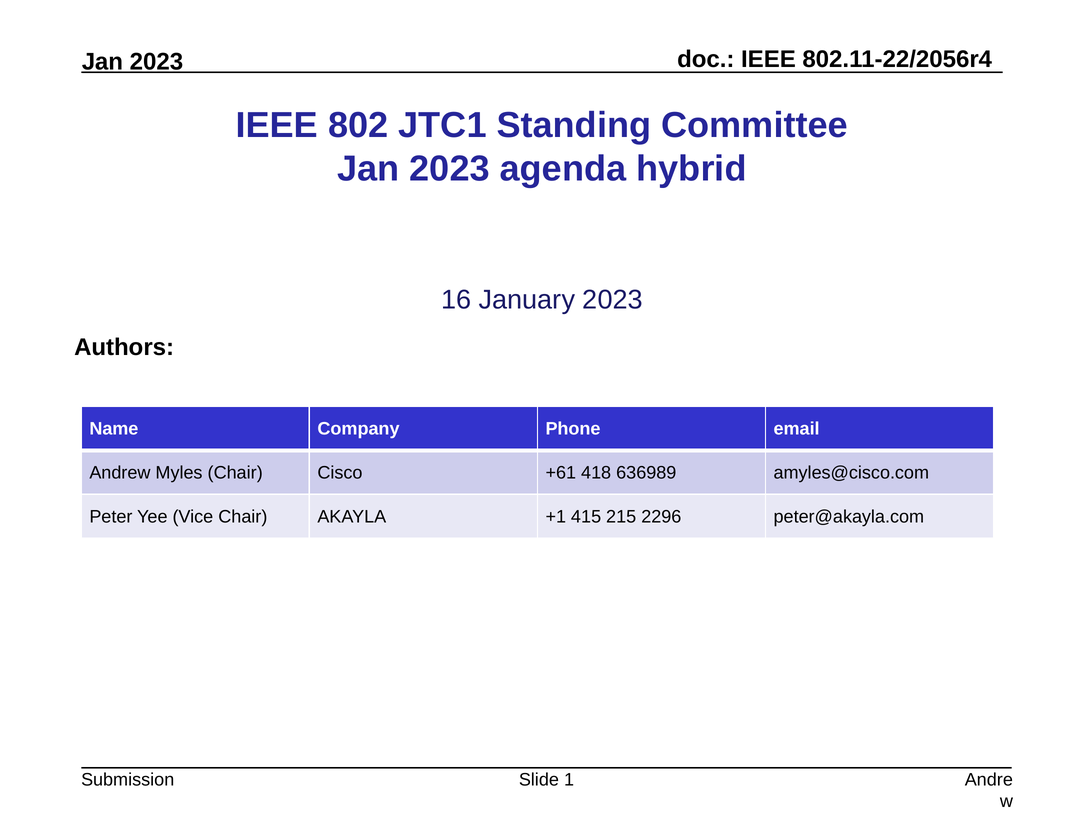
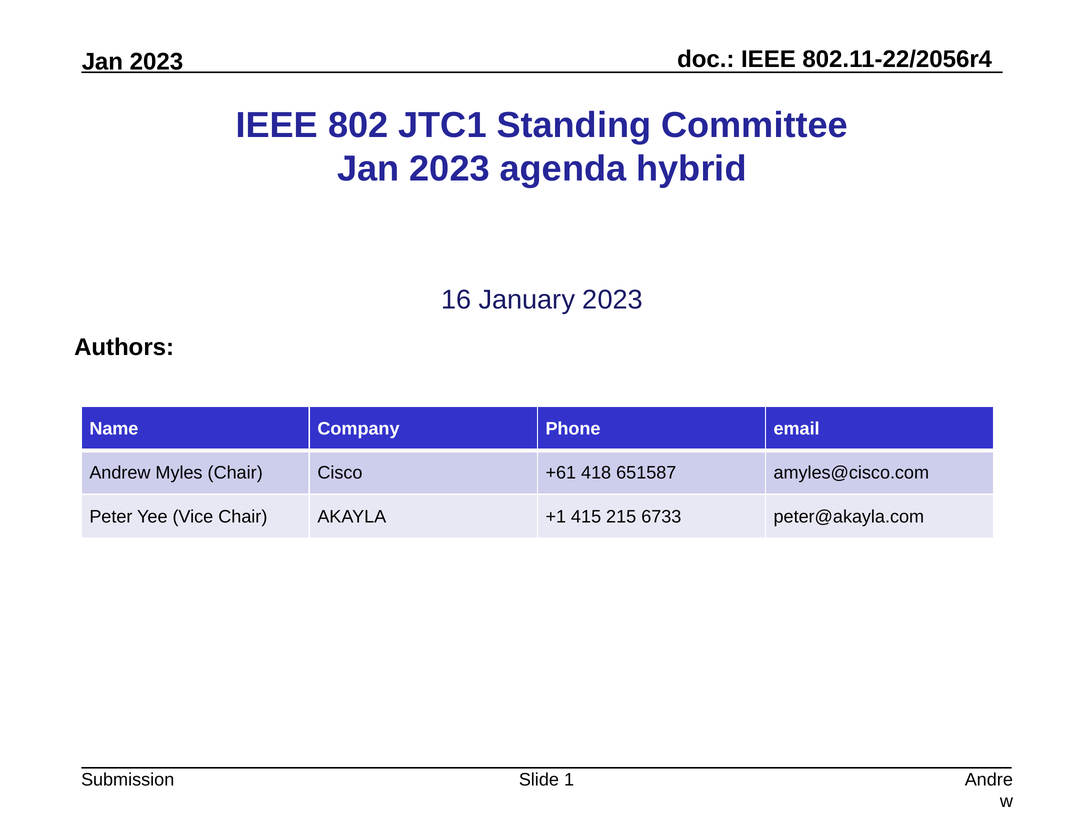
636989: 636989 -> 651587
2296: 2296 -> 6733
